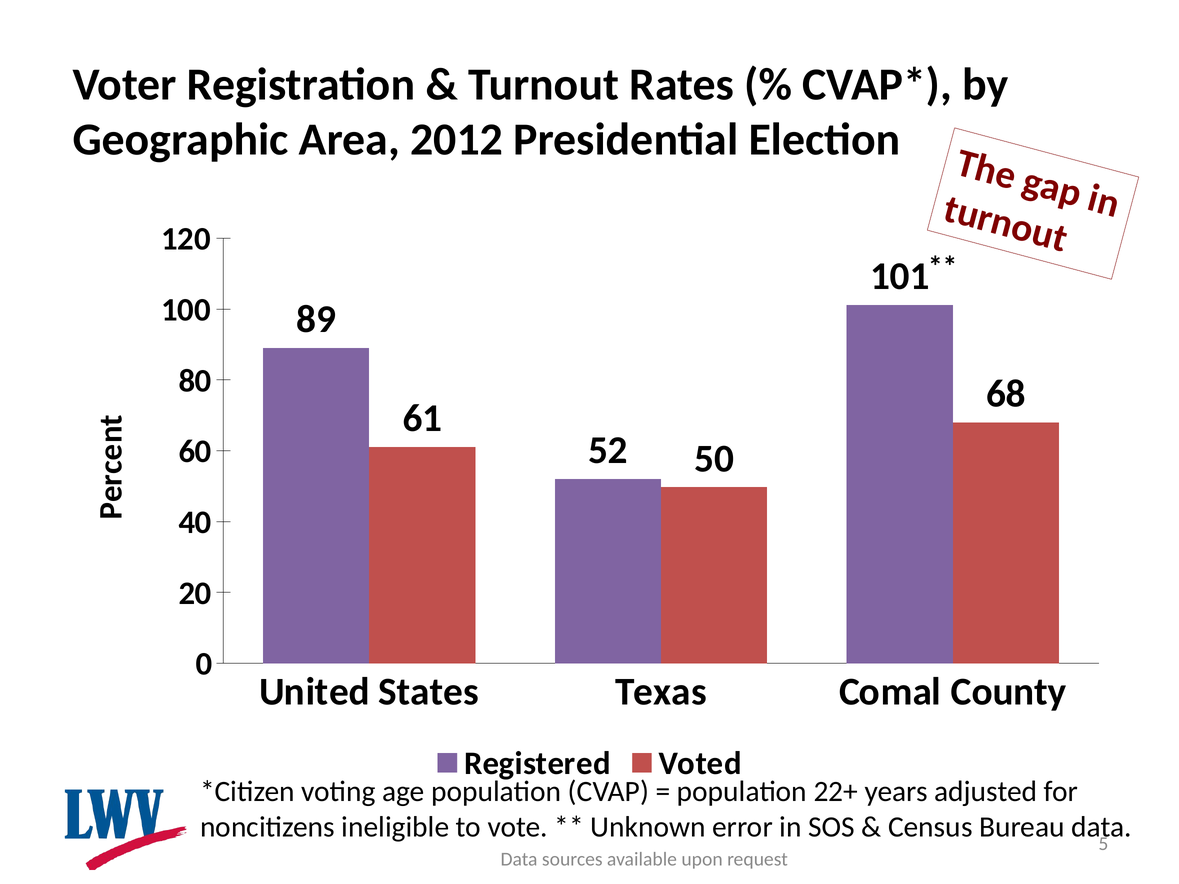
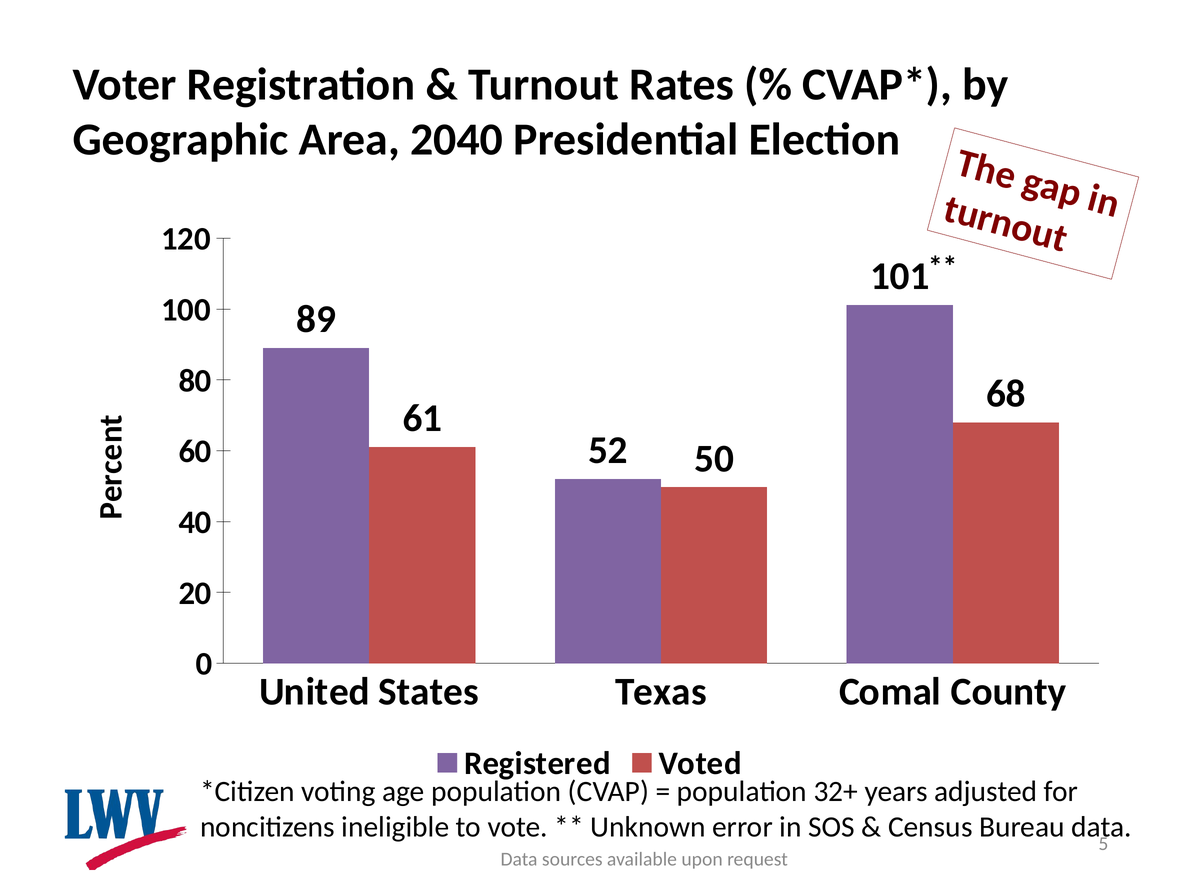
2012: 2012 -> 2040
22+: 22+ -> 32+
